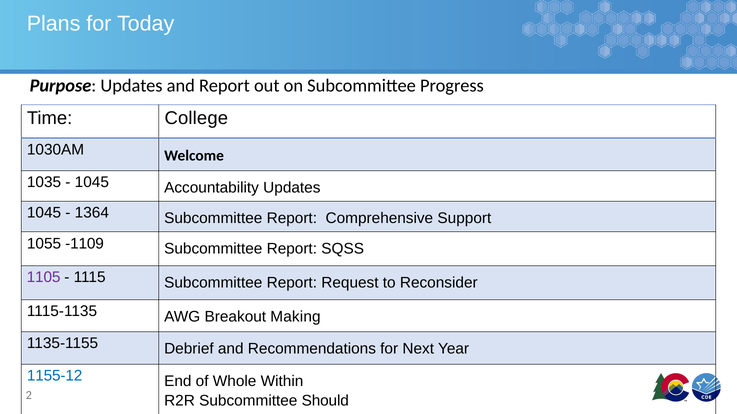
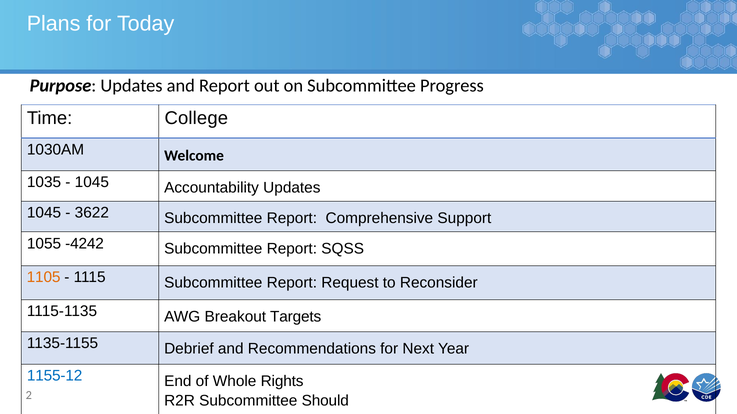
1364: 1364 -> 3622
-1109: -1109 -> -4242
1105 colour: purple -> orange
Making: Making -> Targets
Within: Within -> Rights
